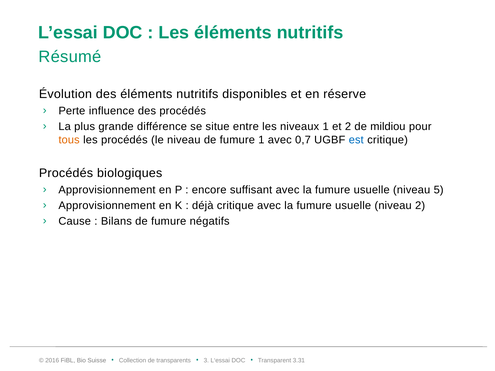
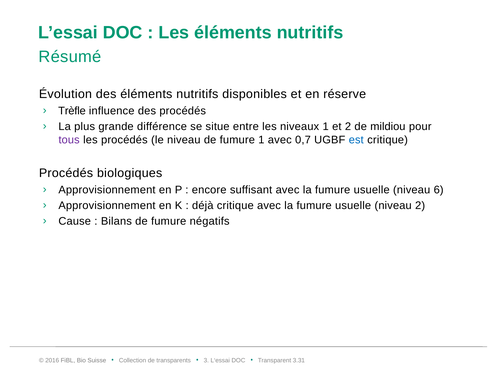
Perte: Perte -> Trèfle
tous colour: orange -> purple
5: 5 -> 6
